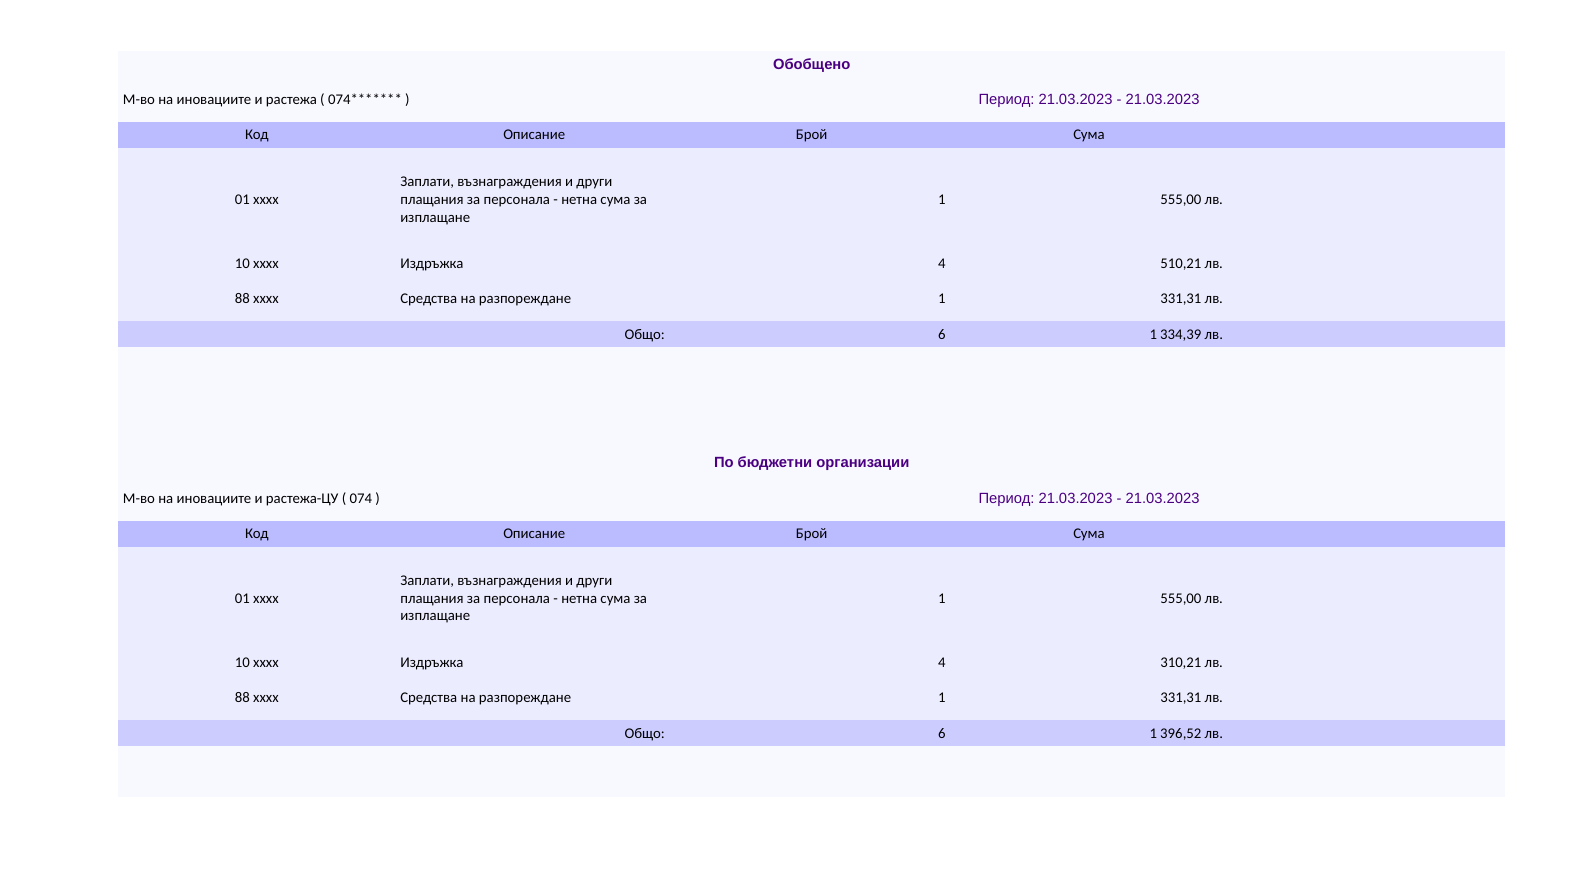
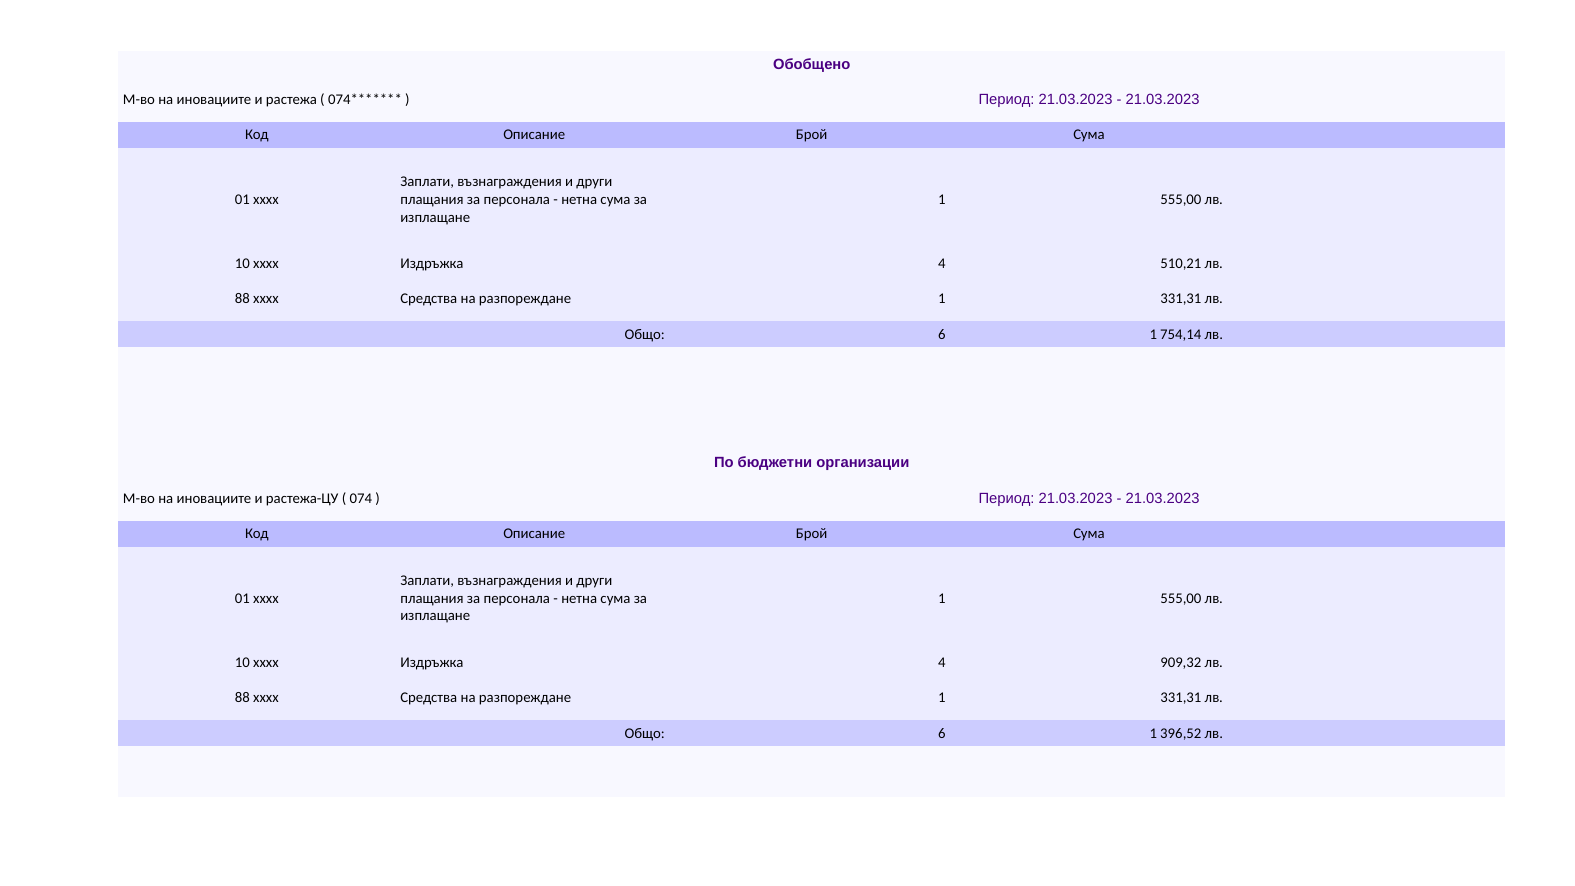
334,39: 334,39 -> 754,14
310,21: 310,21 -> 909,32
